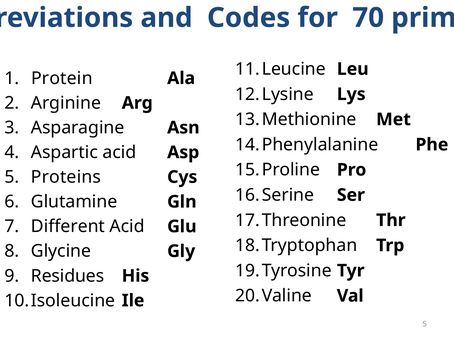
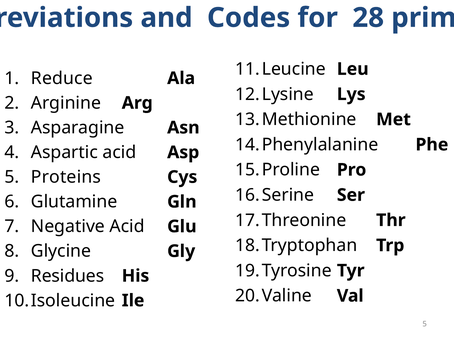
70: 70 -> 28
Protein: Protein -> Reduce
Different: Different -> Negative
